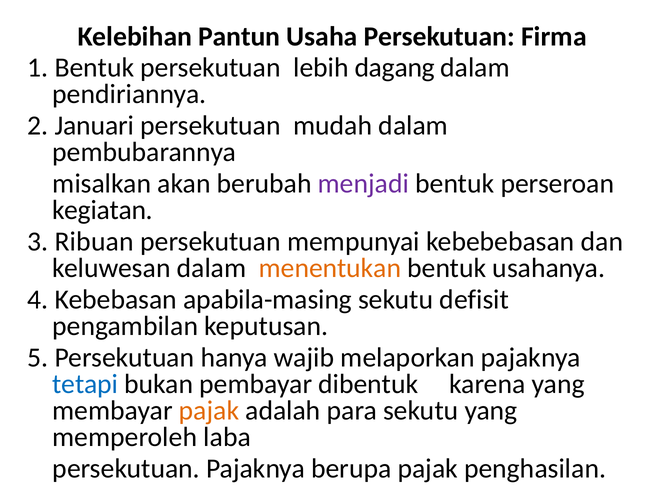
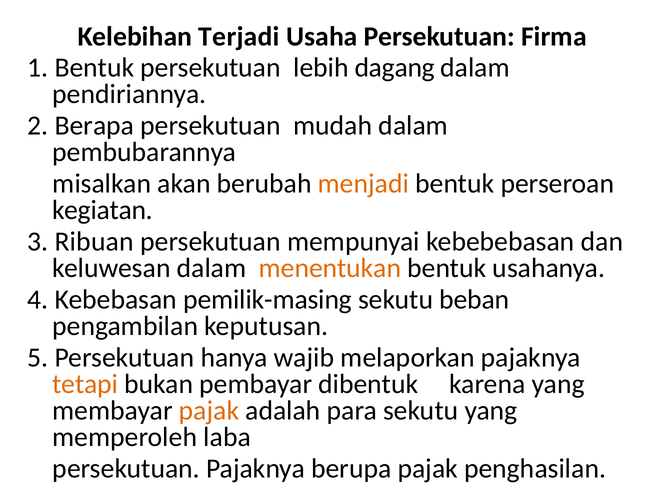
Pantun: Pantun -> Terjadi
Januari: Januari -> Berapa
menjadi colour: purple -> orange
apabila-masing: apabila-masing -> pemilik-masing
defisit: defisit -> beban
tetapi colour: blue -> orange
